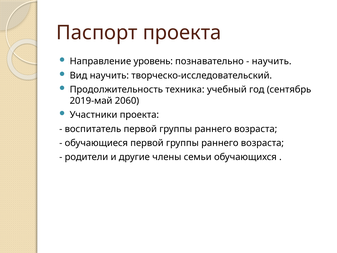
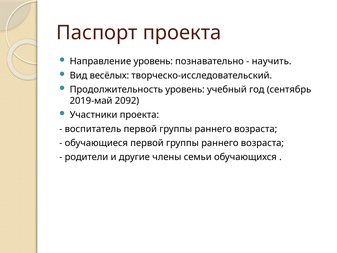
Вид научить: научить -> весёлых
Продолжительность техника: техника -> уровень
2060: 2060 -> 2092
